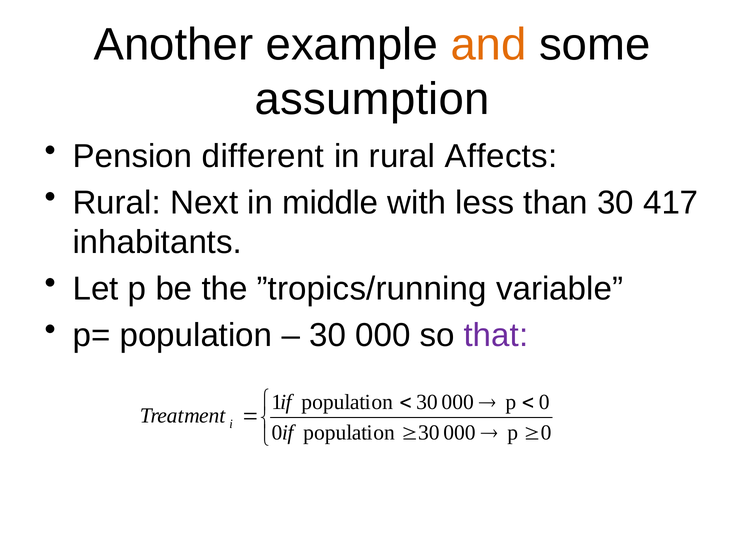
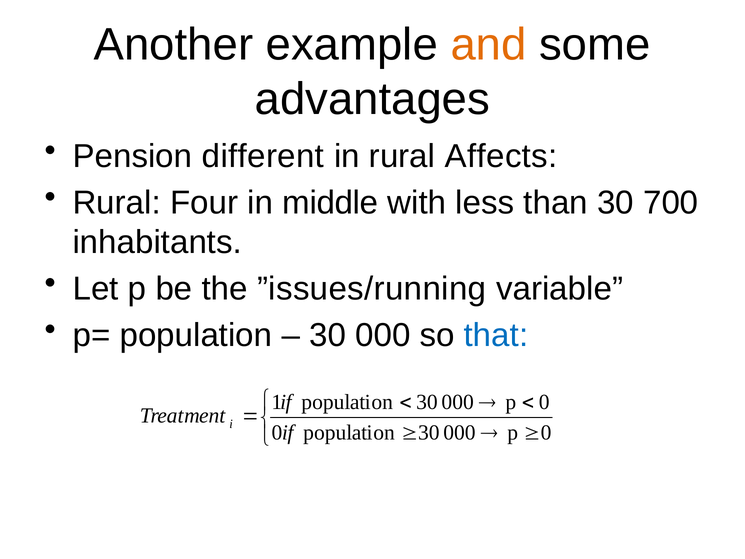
assumption: assumption -> advantages
Next: Next -> Four
417: 417 -> 700
”tropics/running: ”tropics/running -> ”issues/running
that colour: purple -> blue
